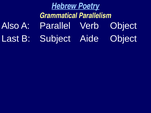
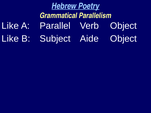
Also at (10, 26): Also -> Like
Last at (10, 39): Last -> Like
